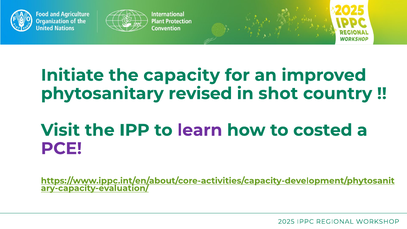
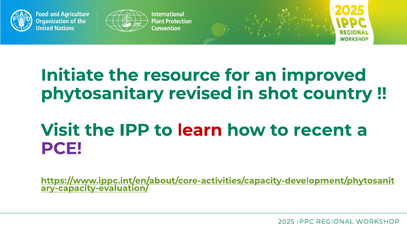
capacity: capacity -> resource
learn colour: purple -> red
costed: costed -> recent
